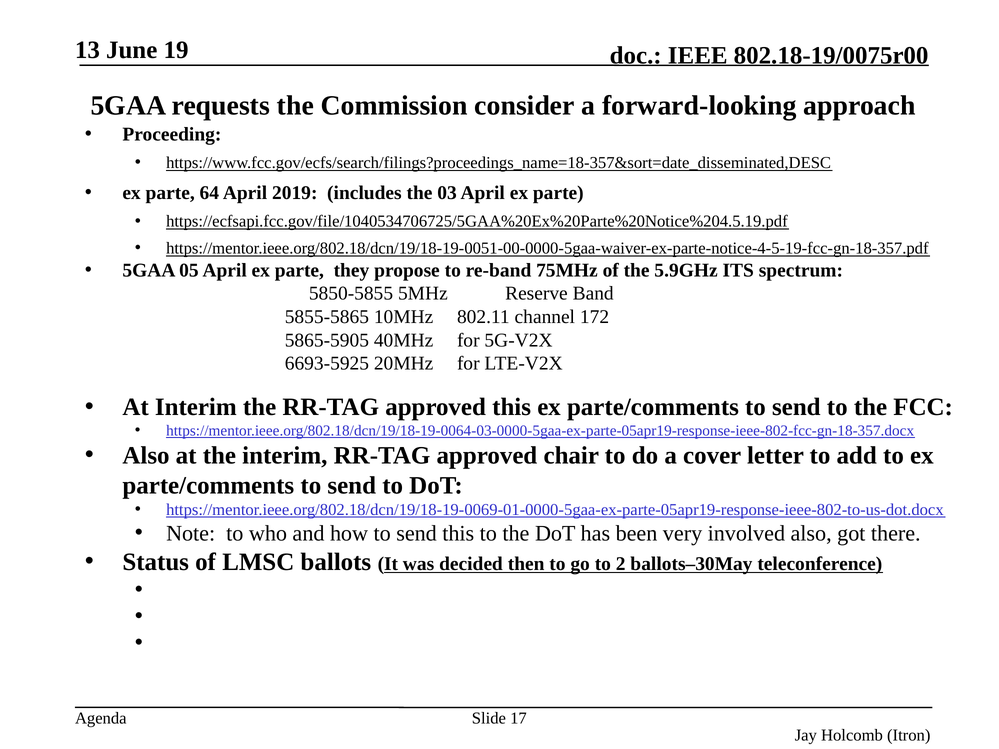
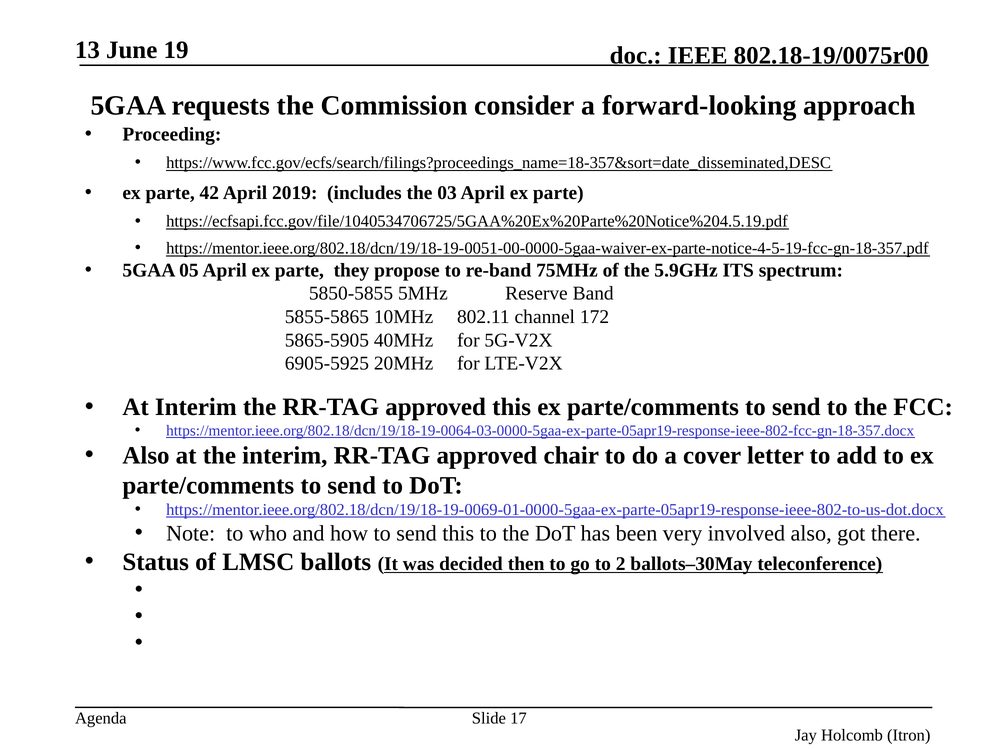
64: 64 -> 42
6693-5925: 6693-5925 -> 6905-5925
